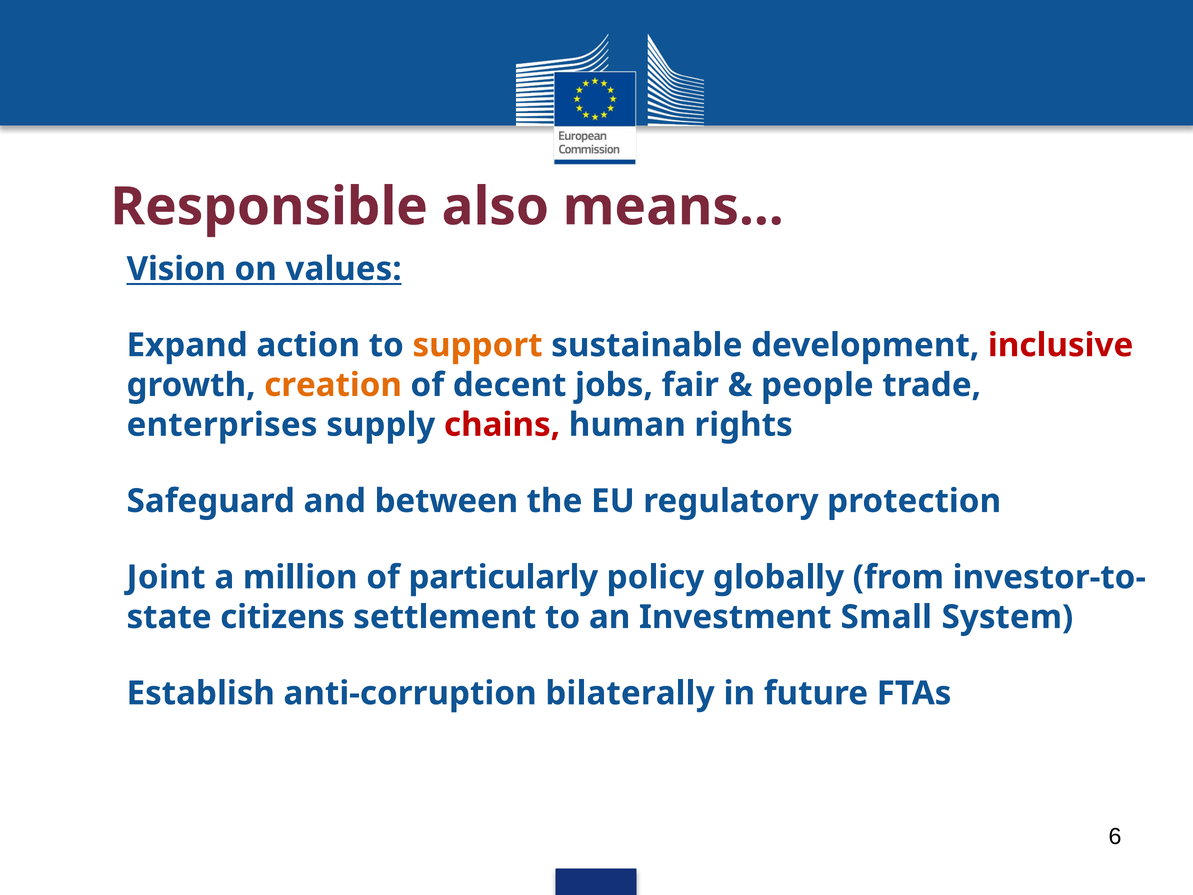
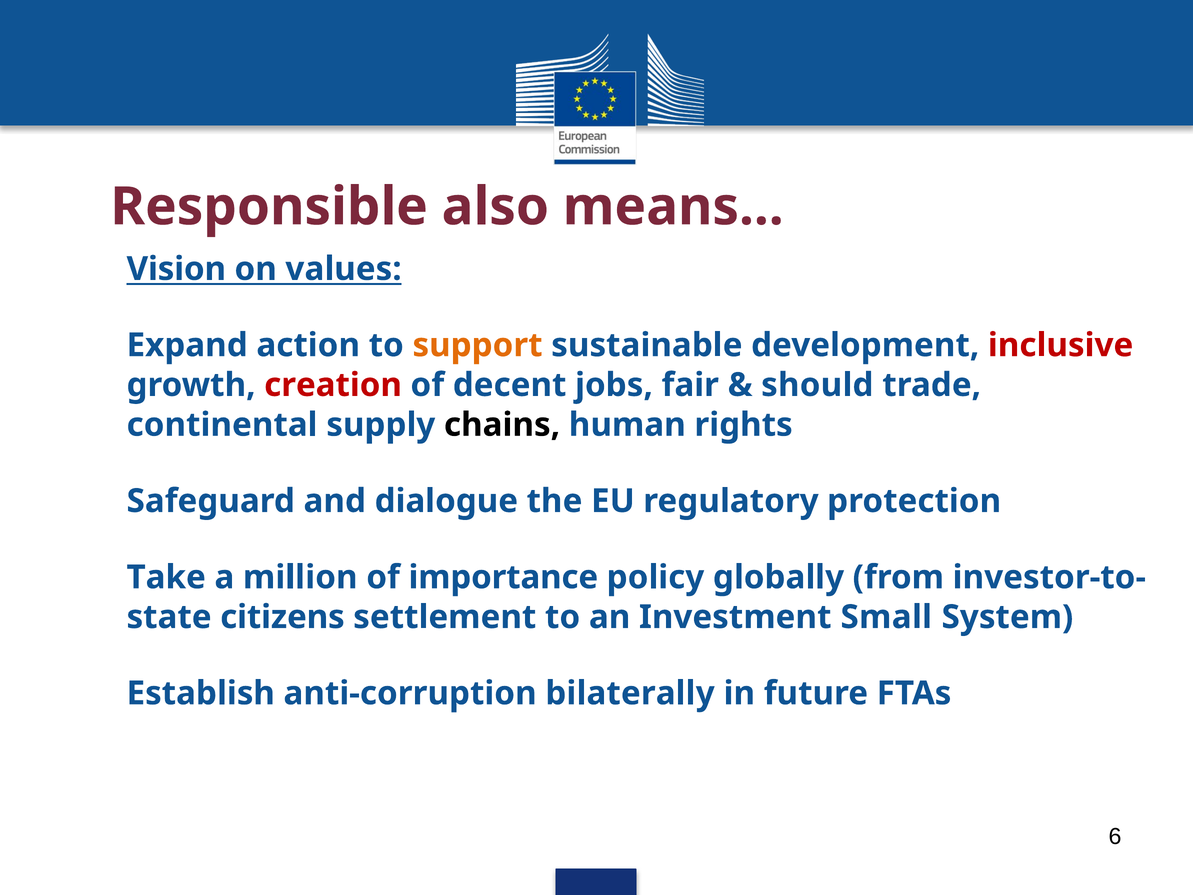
creation colour: orange -> red
people: people -> should
enterprises: enterprises -> continental
chains colour: red -> black
between: between -> dialogue
Joint: Joint -> Take
particularly: particularly -> importance
